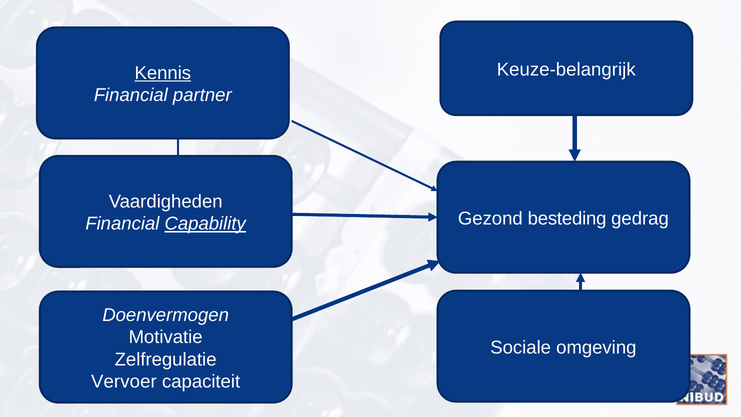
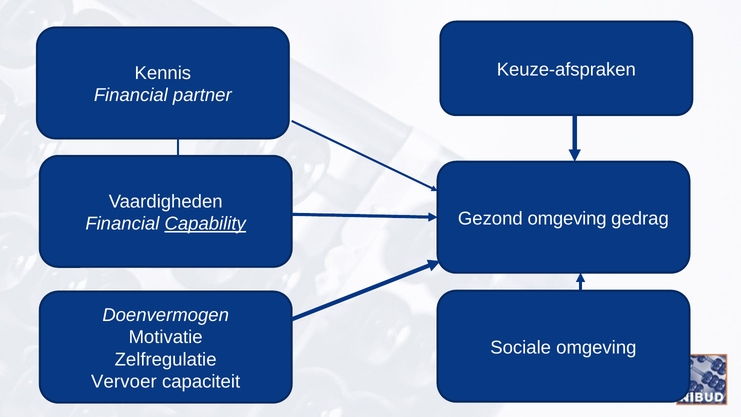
Keuze-belangrijk: Keuze-belangrijk -> Keuze-afspraken
Kennis underline: present -> none
Gezond besteding: besteding -> omgeving
